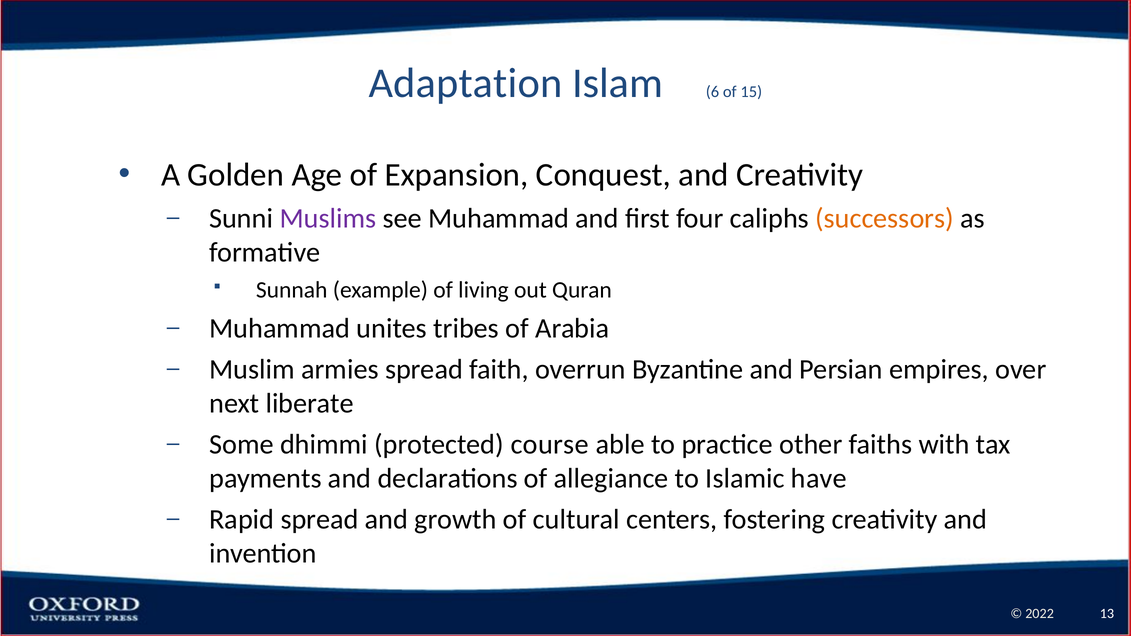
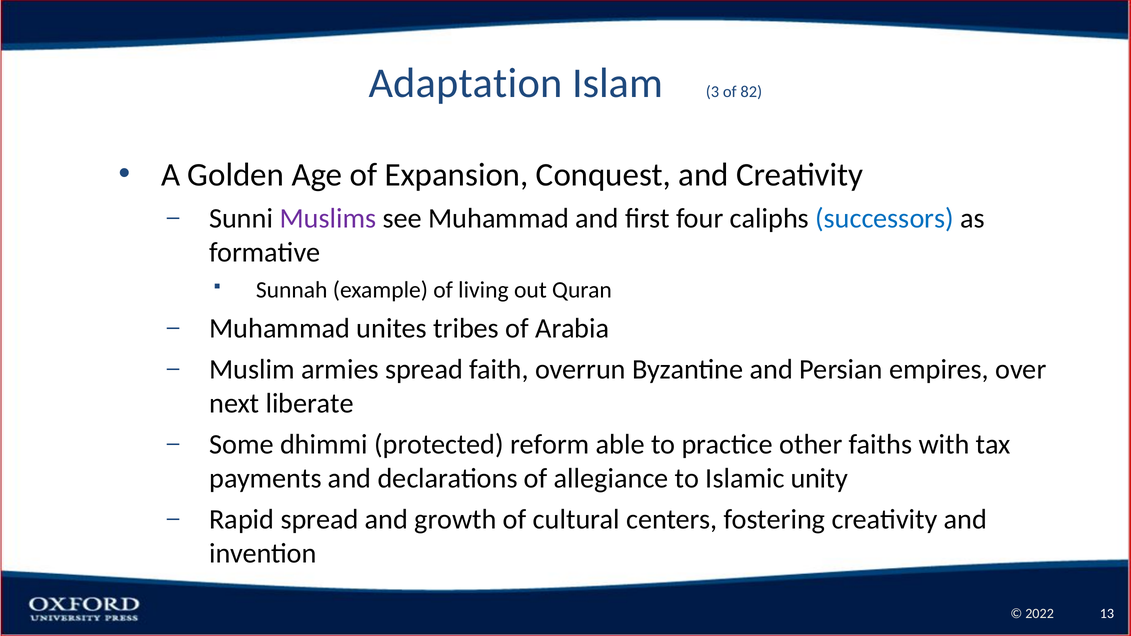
6: 6 -> 3
15: 15 -> 82
successors colour: orange -> blue
course: course -> reform
have: have -> unity
